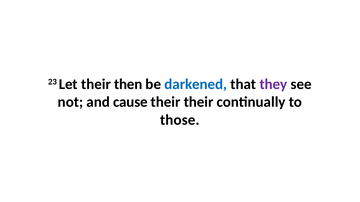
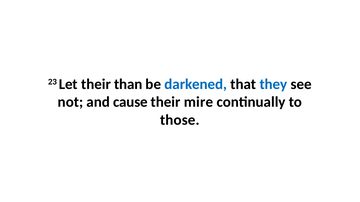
then: then -> than
they colour: purple -> blue
their their: their -> mire
